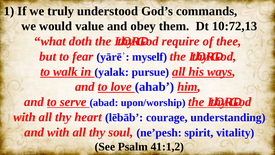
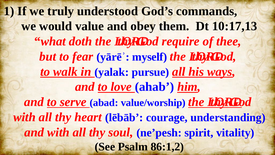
10:72,13: 10:72,13 -> 10:17,13
upon/worship: upon/worship -> value/worship
41:1,2: 41:1,2 -> 86:1,2
